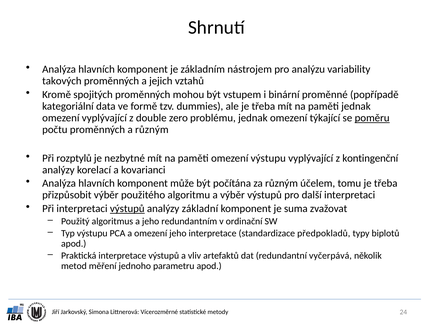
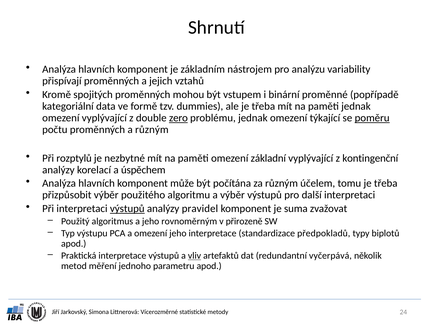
takových: takových -> přispívají
zero underline: none -> present
omezení výstupu: výstupu -> základní
kovarianci: kovarianci -> úspěchem
základní: základní -> pravidel
redundantním: redundantním -> rovnoměrným
ordinační: ordinační -> přirozeně
vliv underline: none -> present
